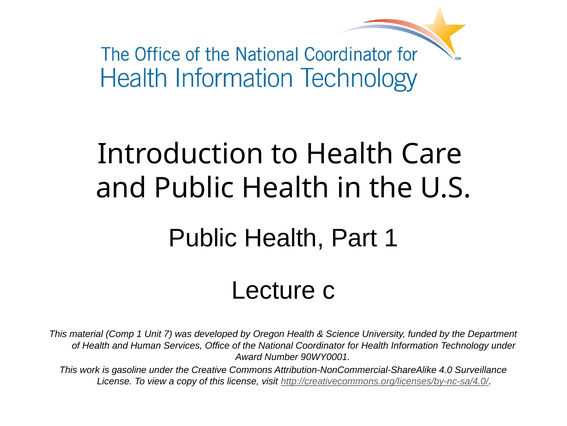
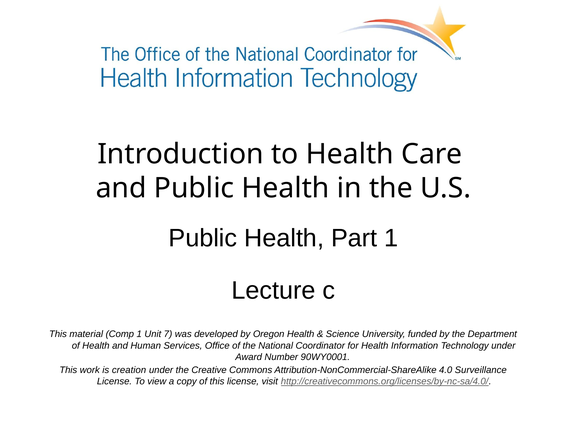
gasoline: gasoline -> creation
